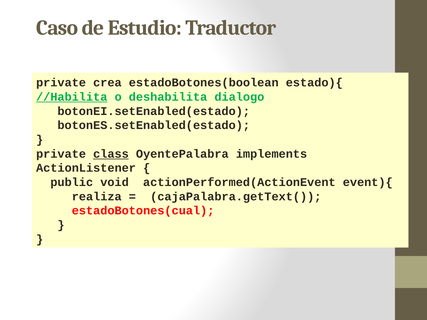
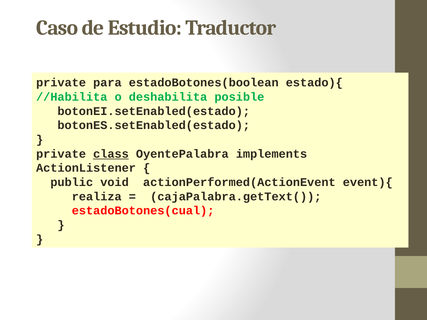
crea: crea -> para
//Habilita underline: present -> none
dialogo: dialogo -> posible
